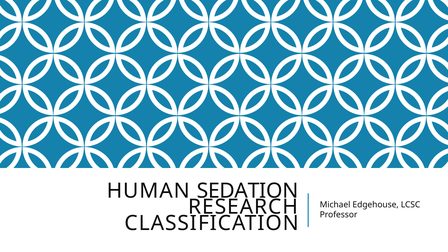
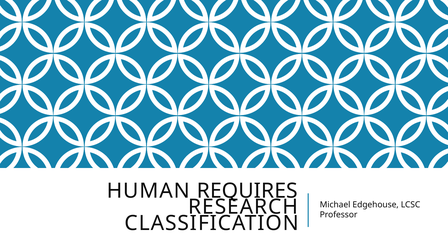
SEDATION: SEDATION -> REQUIRES
